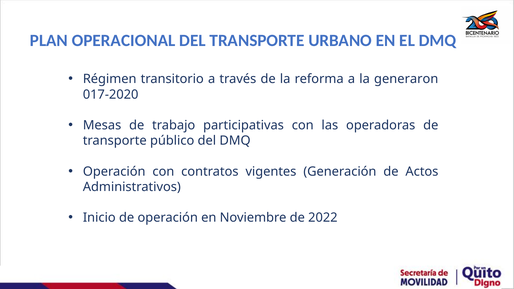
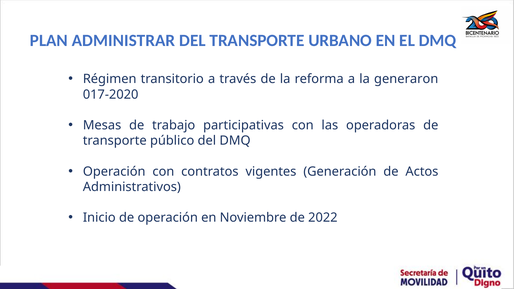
OPERACIONAL: OPERACIONAL -> ADMINISTRAR
